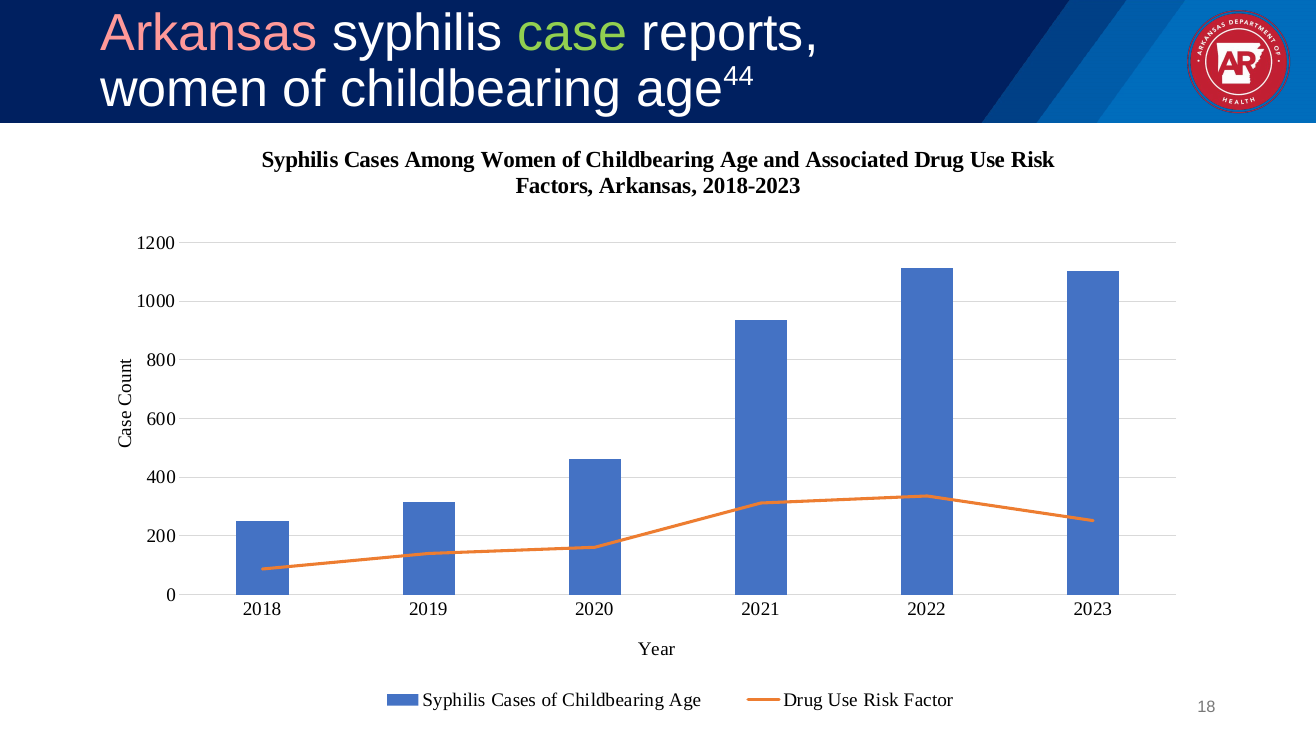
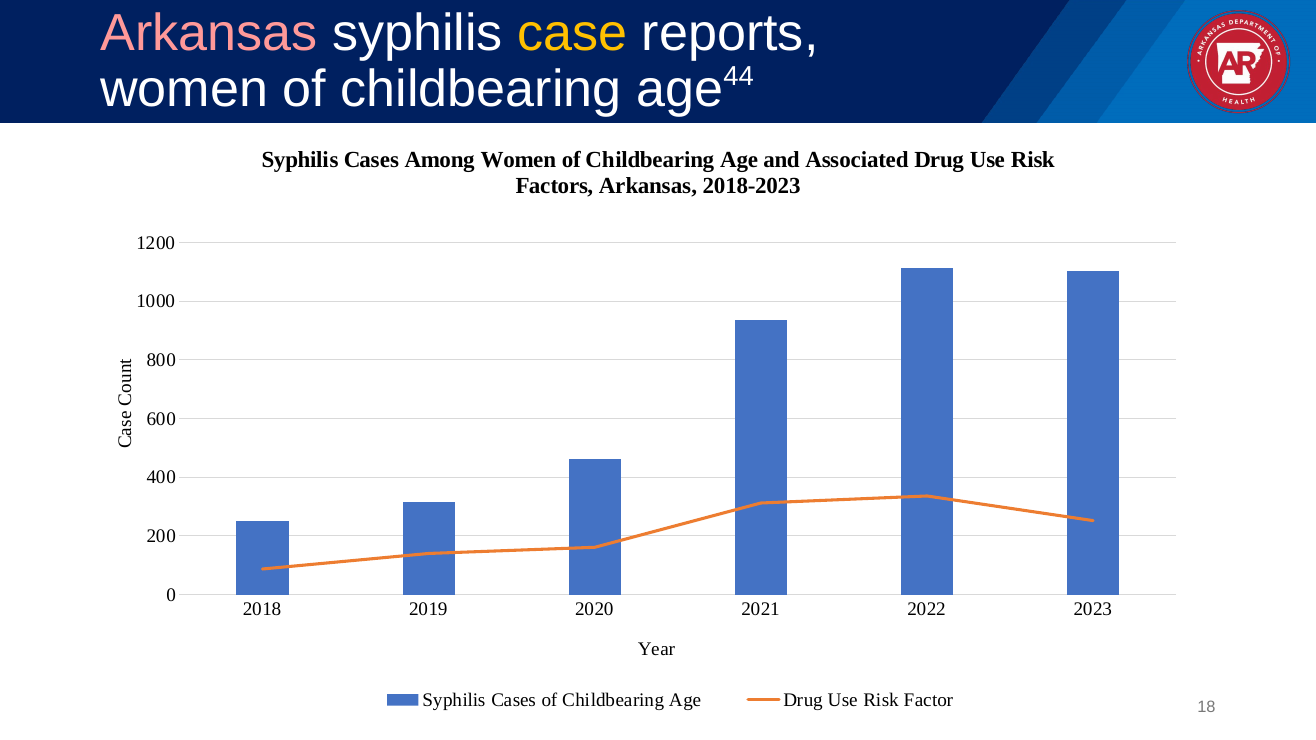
case colour: light green -> yellow
